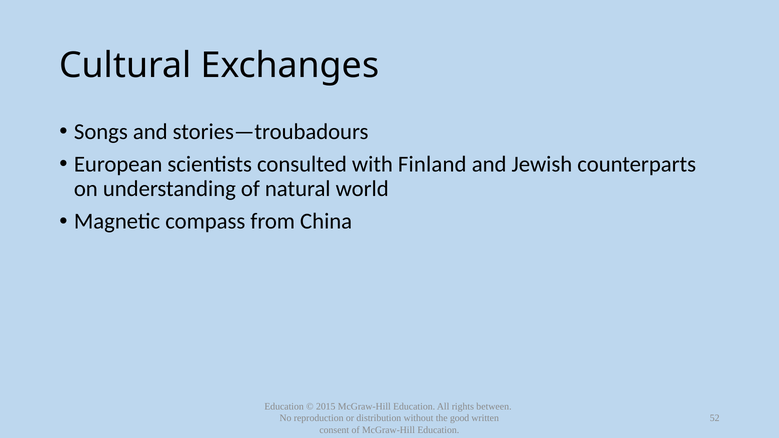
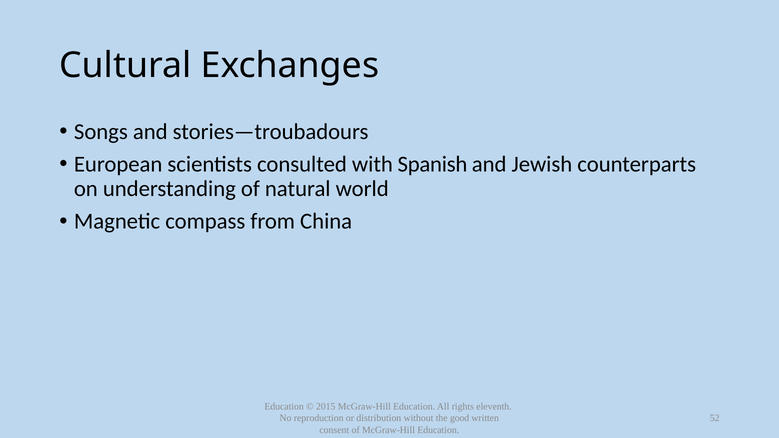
Finland: Finland -> Spanish
between: between -> eleventh
